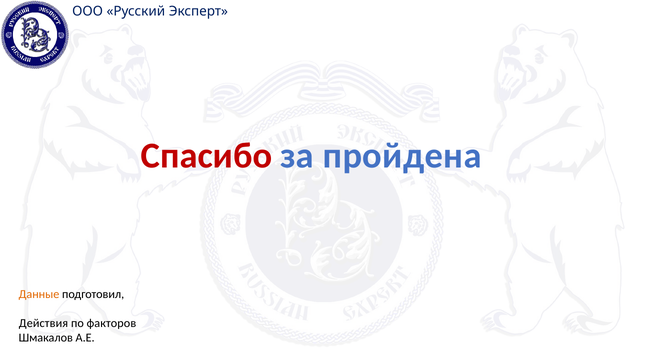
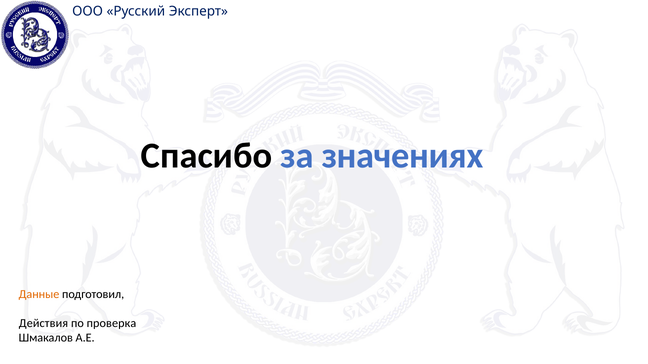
Спасибо colour: red -> black
пройдена: пройдена -> значениях
факторов: факторов -> проверка
